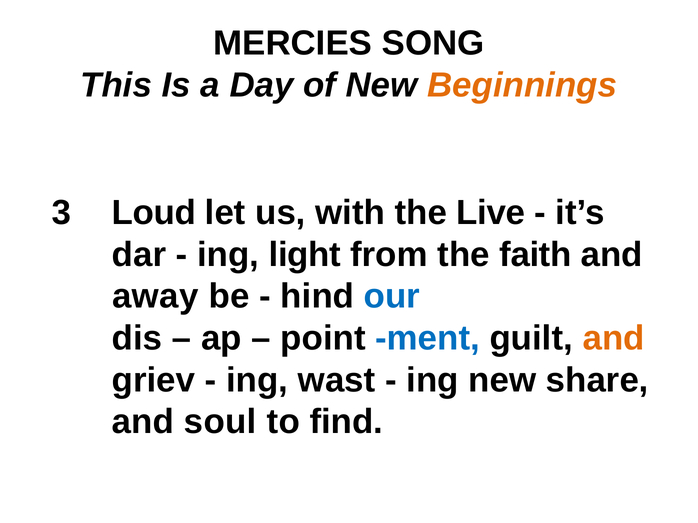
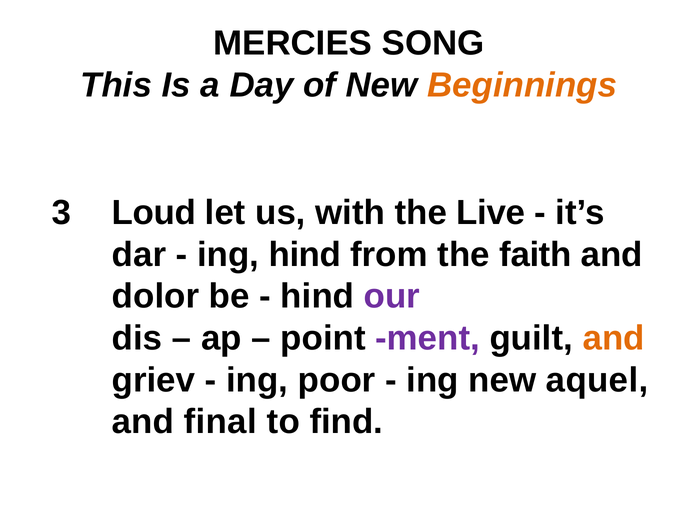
ing light: light -> hind
away: away -> dolor
our colour: blue -> purple
ment colour: blue -> purple
wast: wast -> poor
share: share -> aquel
soul: soul -> final
